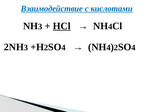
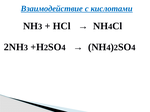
HCl underline: present -> none
